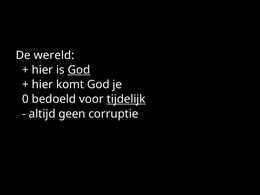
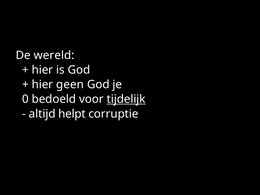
God at (79, 70) underline: present -> none
komt: komt -> geen
geen: geen -> helpt
